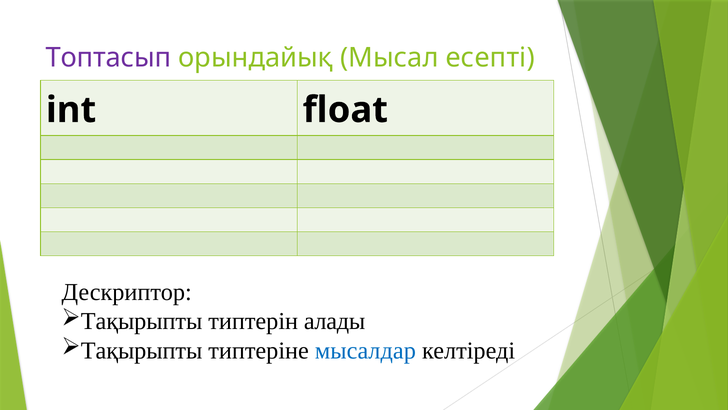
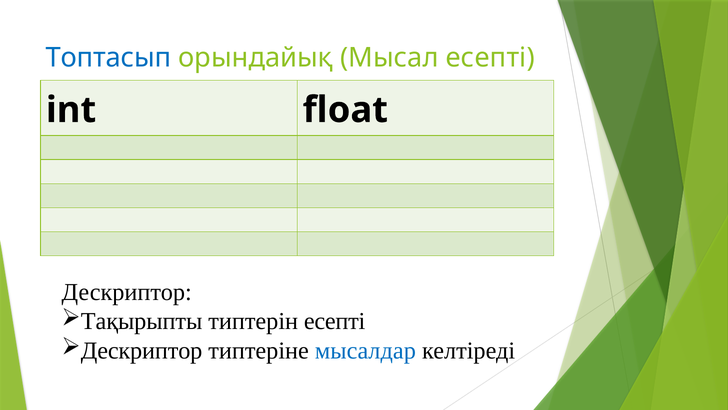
Топтасып colour: purple -> blue
типтерін алады: алады -> есепті
Тақырыпты at (142, 350): Тақырыпты -> Дескриптор
